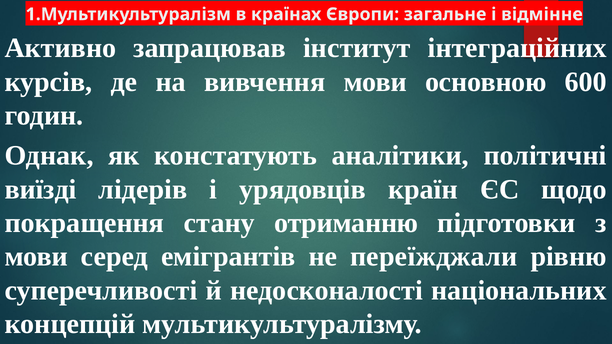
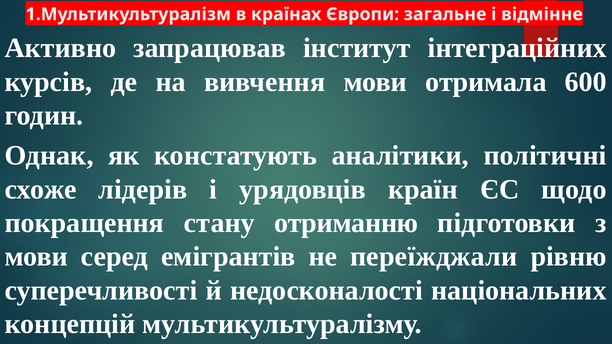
основною: основною -> отримала
виїзді: виїзді -> схоже
